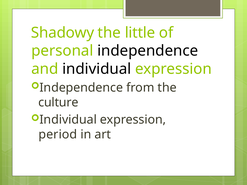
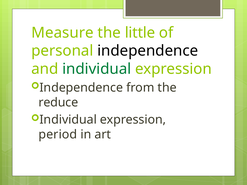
Shadowy: Shadowy -> Measure
individual at (97, 69) colour: black -> green
culture: culture -> reduce
